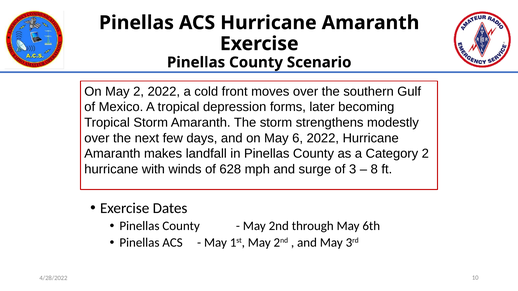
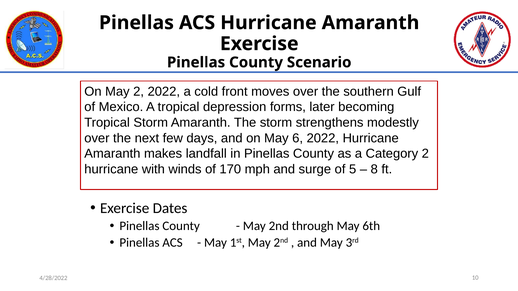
628: 628 -> 170
3: 3 -> 5
